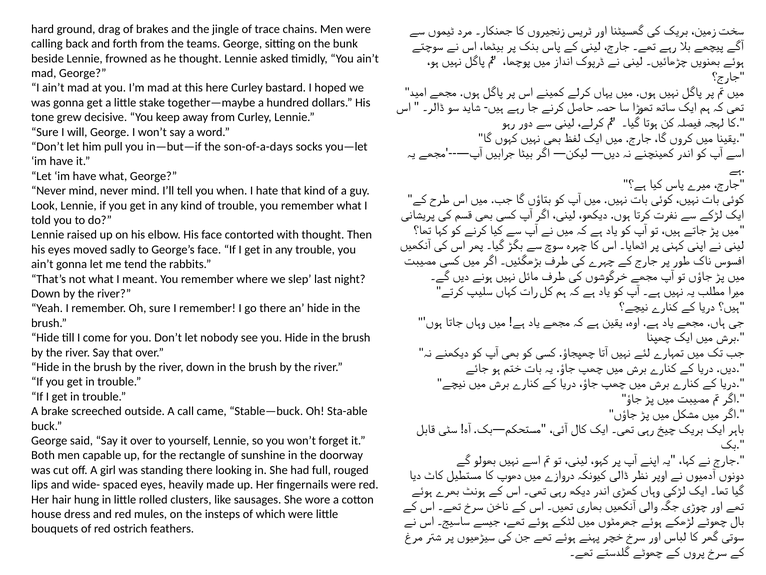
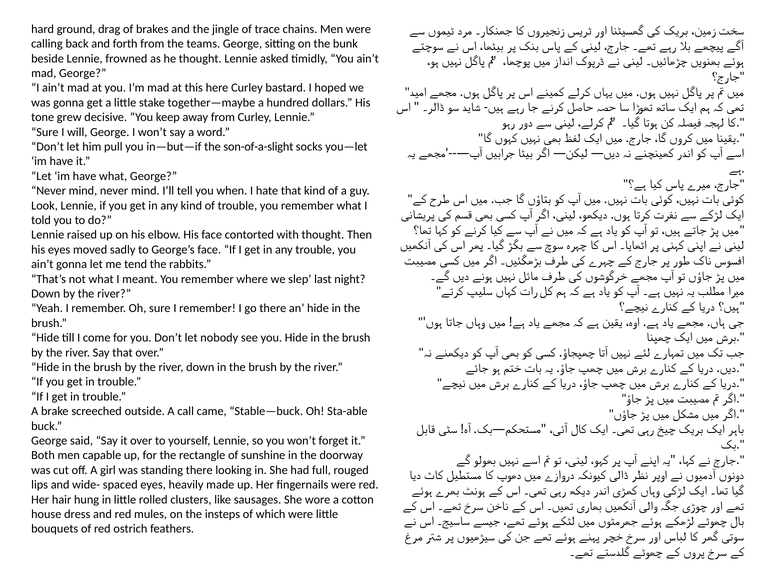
son-of-a-days: son-of-a-days -> son-of-a-slight
